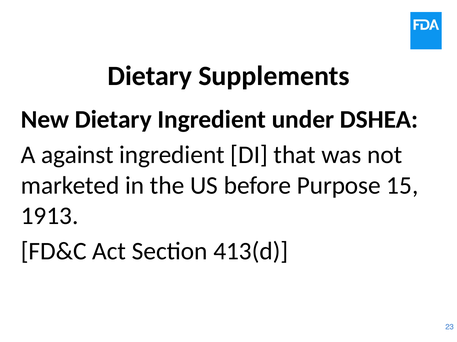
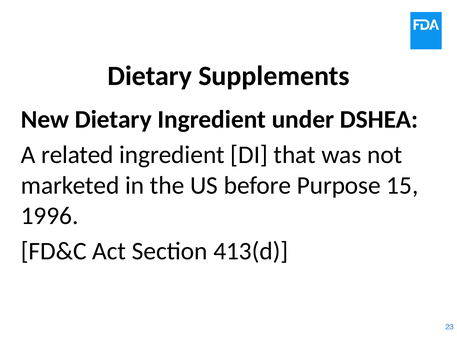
against: against -> related
1913: 1913 -> 1996
